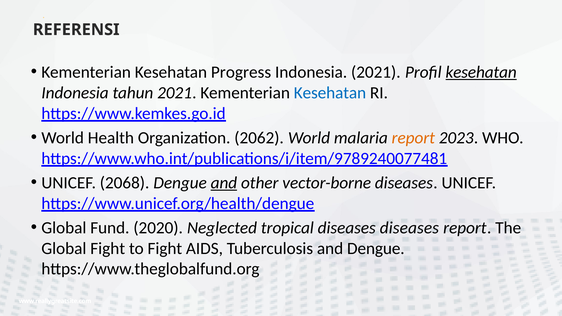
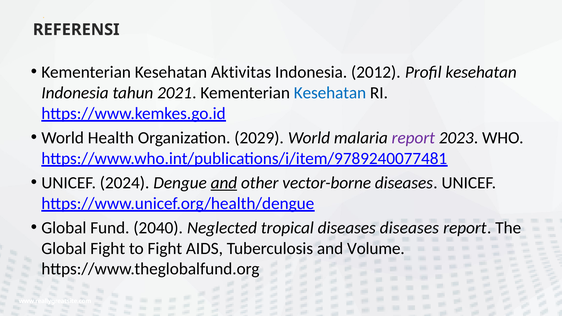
Progress: Progress -> Aktivitas
Indonesia 2021: 2021 -> 2012
kesehatan at (481, 72) underline: present -> none
2062: 2062 -> 2029
report at (413, 138) colour: orange -> purple
2068: 2068 -> 2024
2020: 2020 -> 2040
and Dengue: Dengue -> Volume
